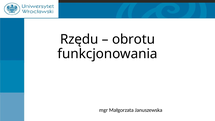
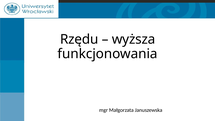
obrotu: obrotu -> wyższa
